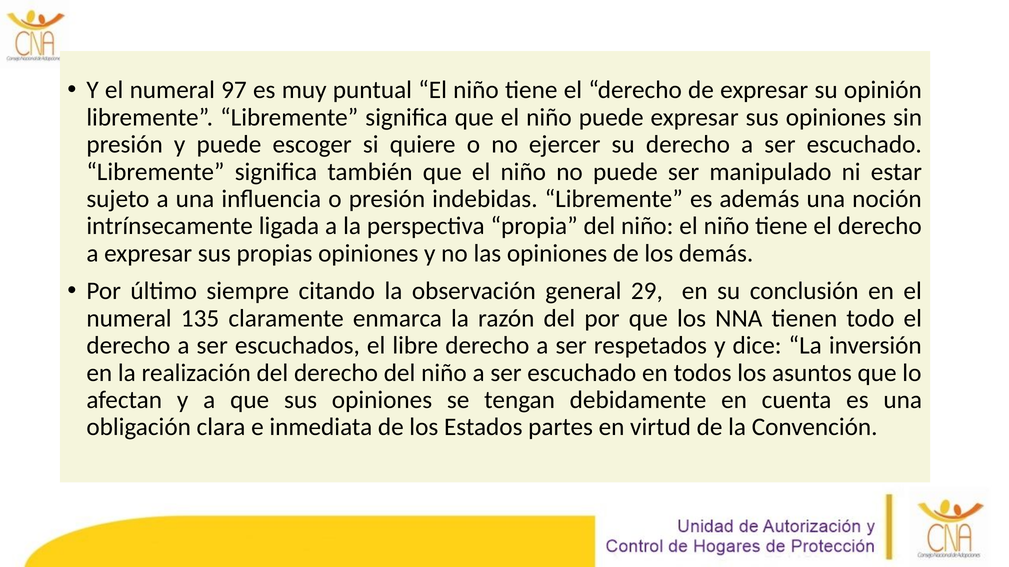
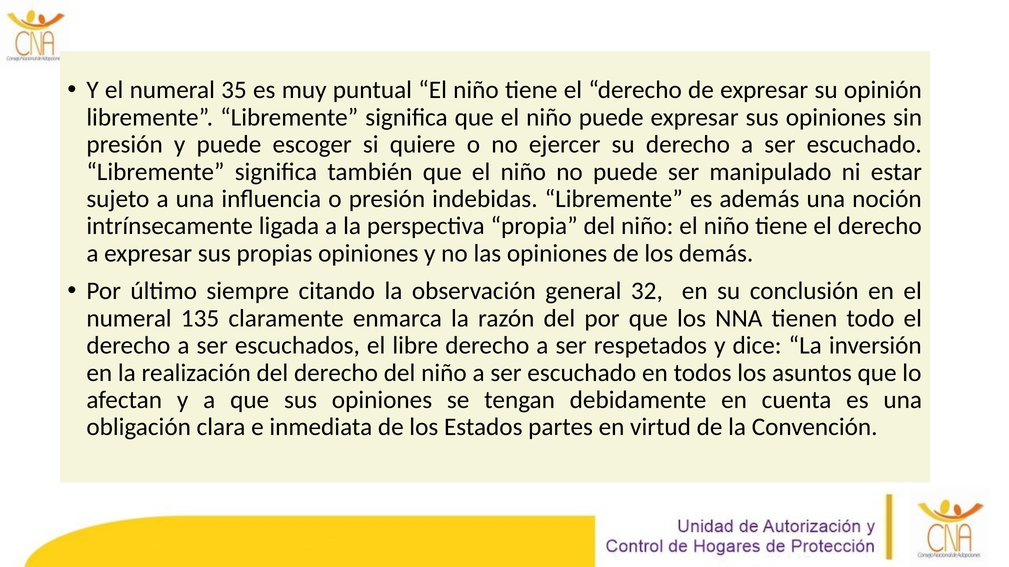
97: 97 -> 35
29: 29 -> 32
